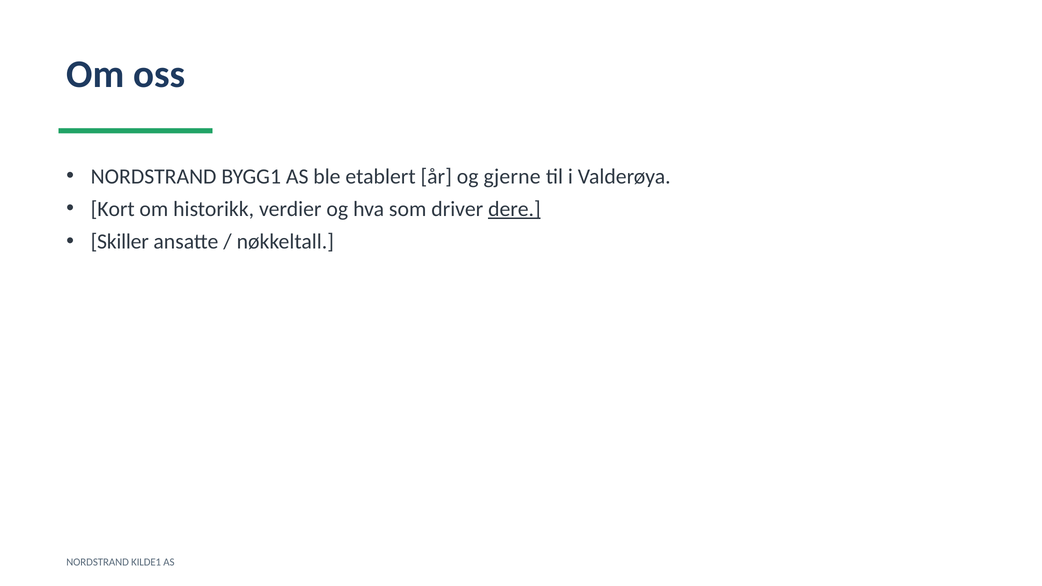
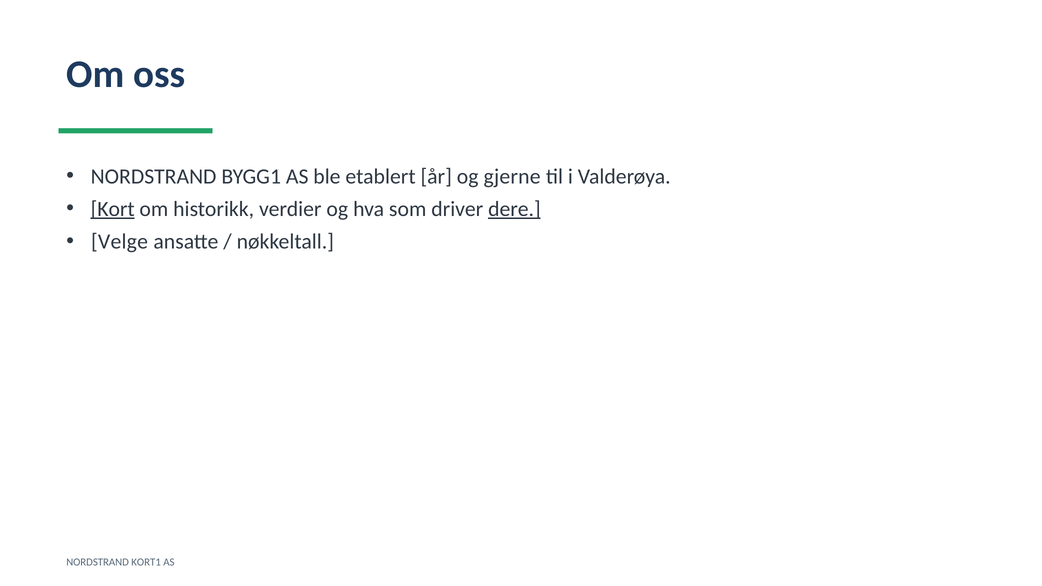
Kort underline: none -> present
Skiller: Skiller -> Velge
KILDE1: KILDE1 -> KORT1
